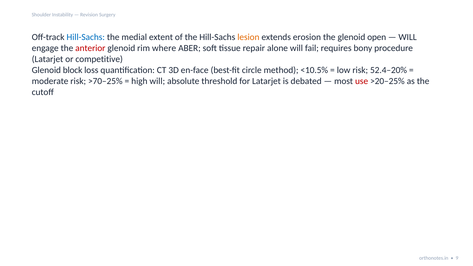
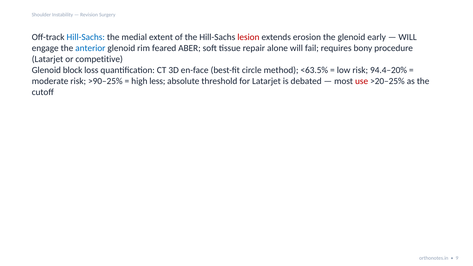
lesion colour: orange -> red
open: open -> early
anterior colour: red -> blue
where: where -> feared
<10.5%: <10.5% -> <63.5%
52.4–20%: 52.4–20% -> 94.4–20%
>70–25%: >70–25% -> >90–25%
high will: will -> less
